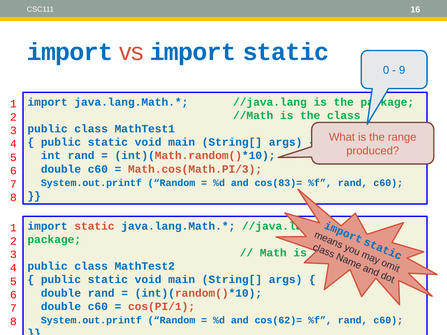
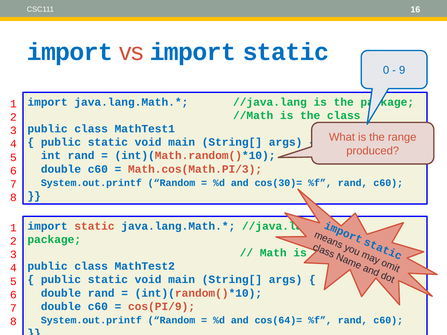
cos(83)=: cos(83)= -> cos(30)=
cos(PI/1: cos(PI/1 -> cos(PI/9
cos(62)=: cos(62)= -> cos(64)=
